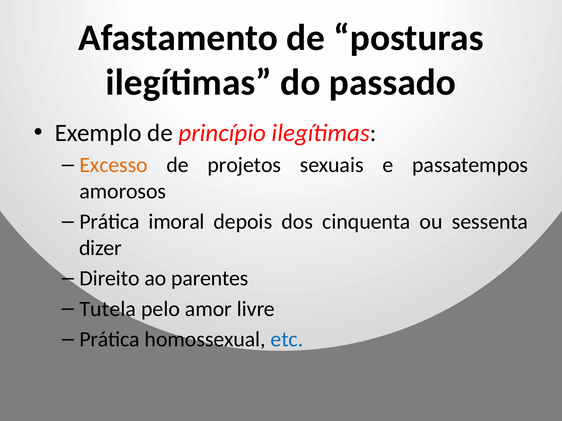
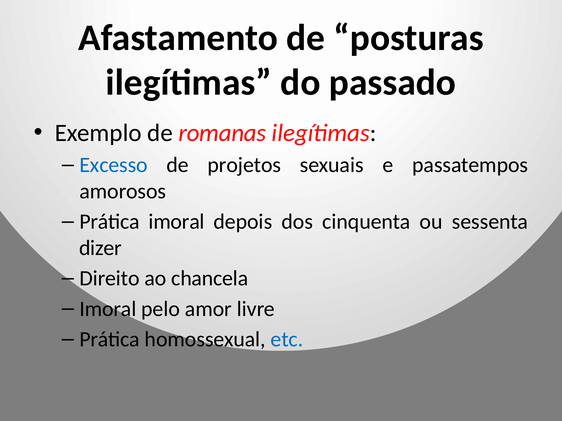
princípio: princípio -> romanas
Excesso colour: orange -> blue
parentes: parentes -> chancela
Tutela at (108, 309): Tutela -> Imoral
